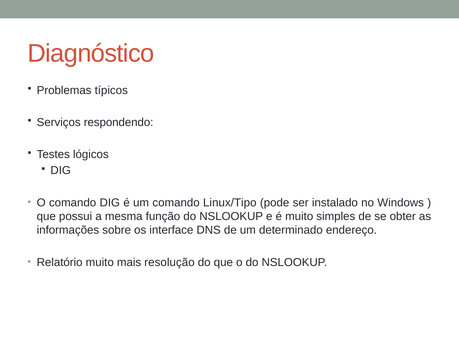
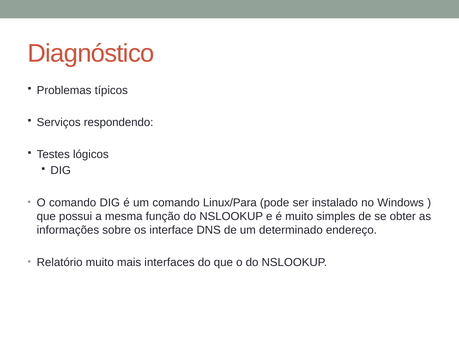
Linux/Tipo: Linux/Tipo -> Linux/Para
resolução: resolução -> interfaces
